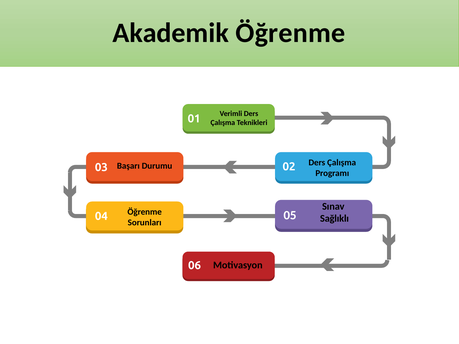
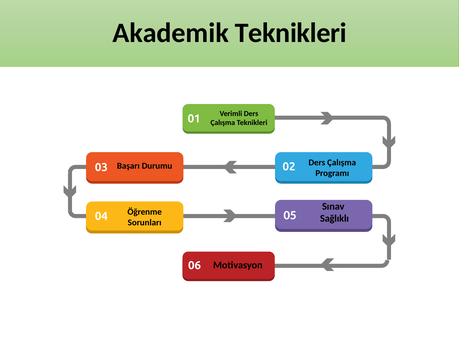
Akademik Öğrenme: Öğrenme -> Teknikleri
